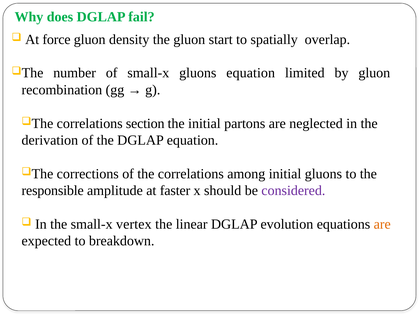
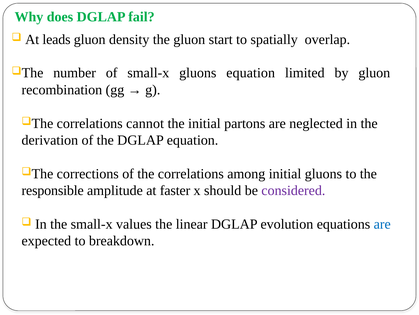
force: force -> leads
section: section -> cannot
vertex: vertex -> values
are at (382, 224) colour: orange -> blue
